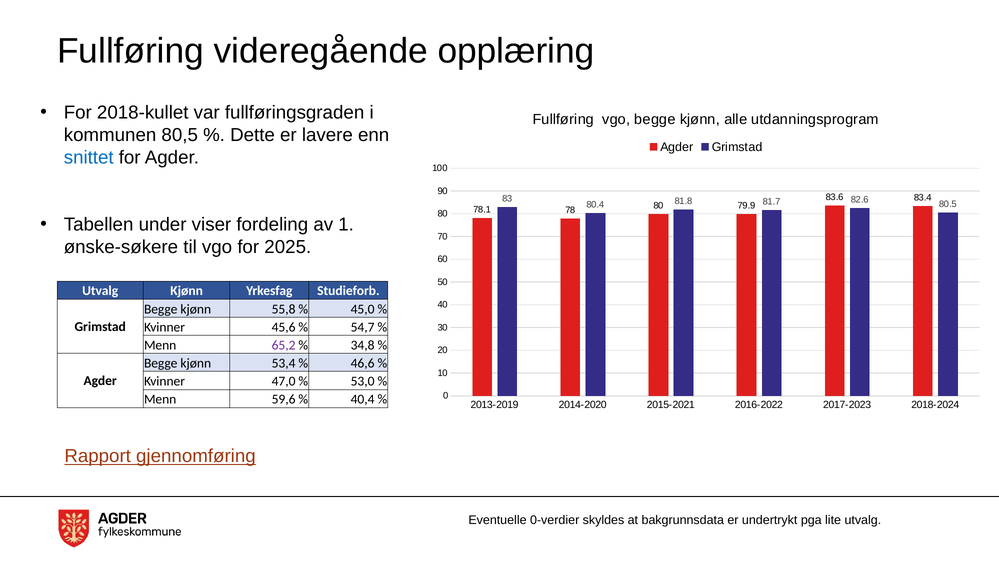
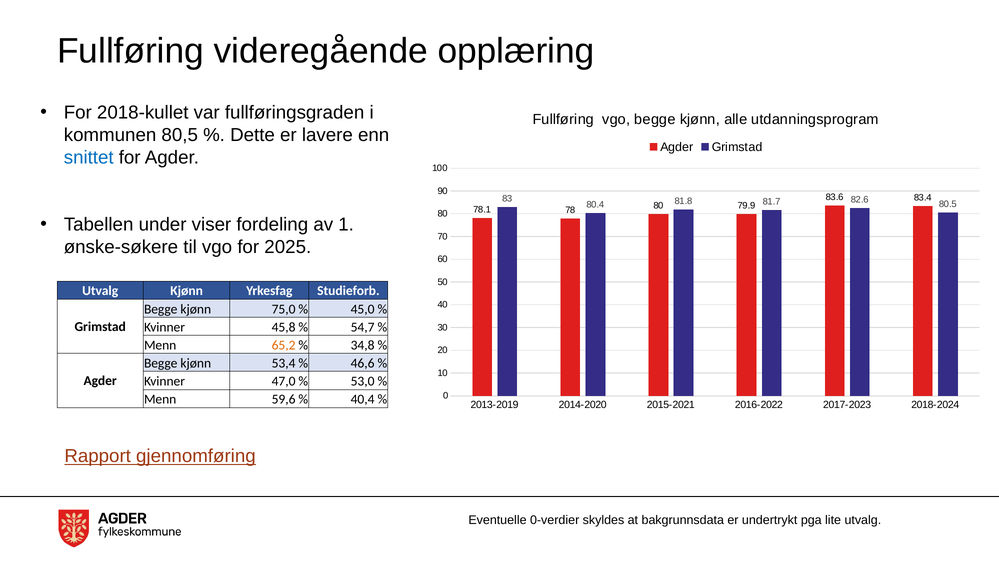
55,8: 55,8 -> 75,0
45,6: 45,6 -> 45,8
65,2 colour: purple -> orange
